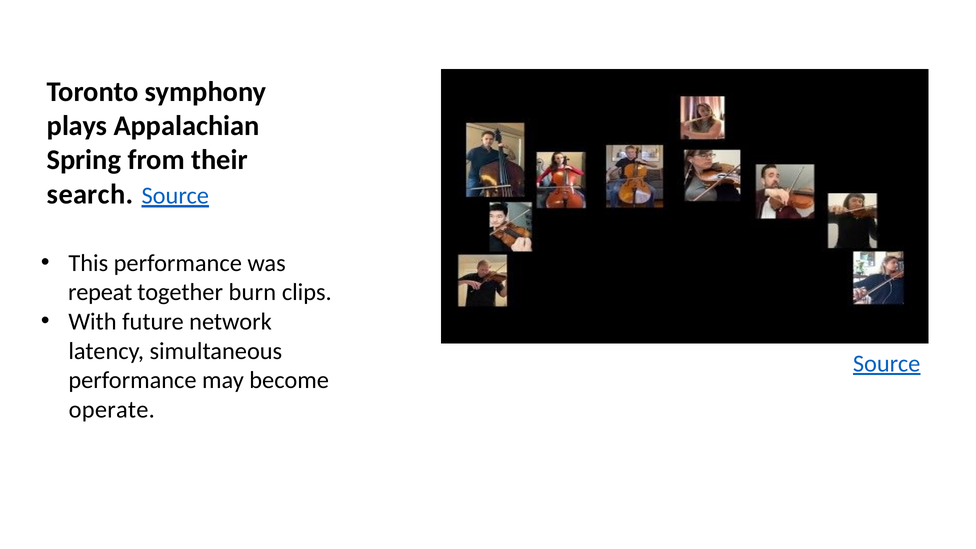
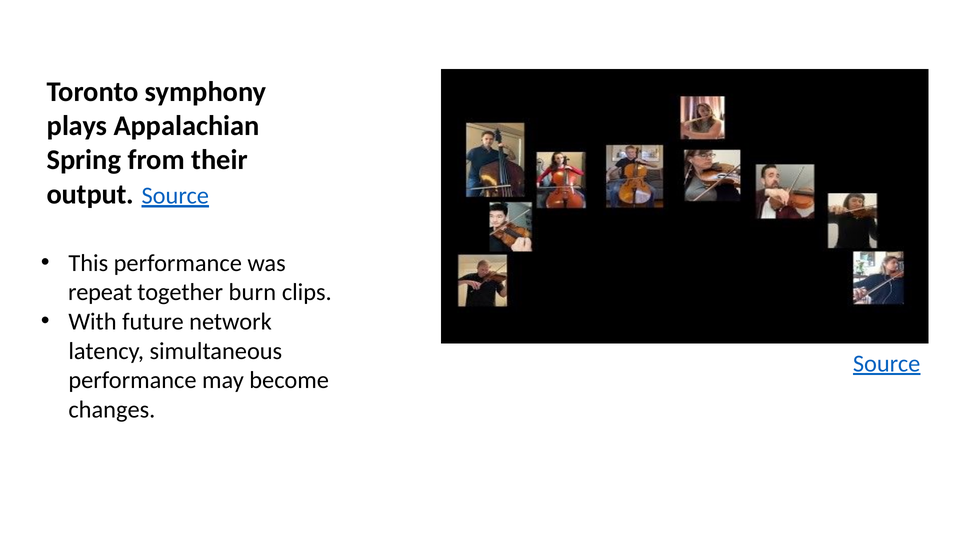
search: search -> output
operate: operate -> changes
